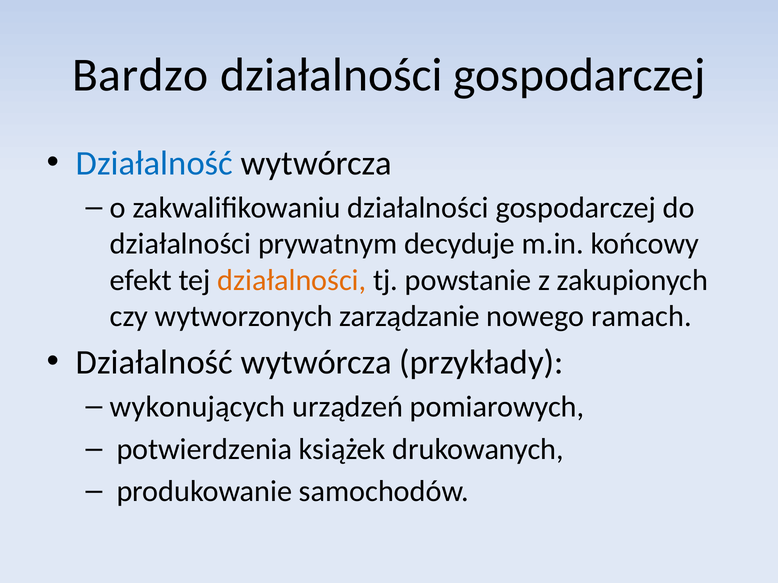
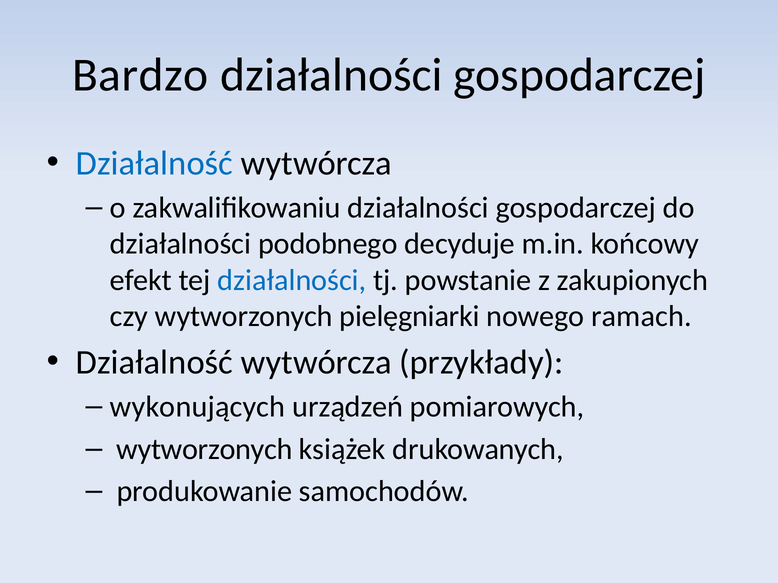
prywatnym: prywatnym -> podobnego
działalności at (292, 280) colour: orange -> blue
zarządzanie: zarządzanie -> pielęgniarki
potwierdzenia at (204, 450): potwierdzenia -> wytworzonych
